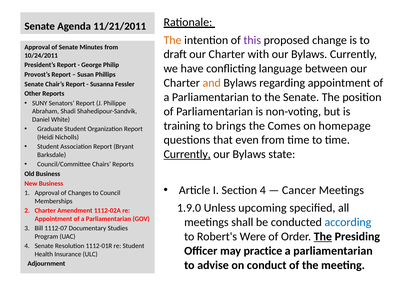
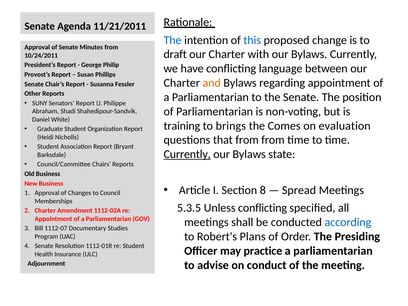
The at (173, 40) colour: orange -> blue
this colour: purple -> blue
homepage: homepage -> evaluation
that even: even -> from
Section 4: 4 -> 8
Cancer: Cancer -> Spread
1.9.0: 1.9.0 -> 5.3.5
Unless upcoming: upcoming -> conflicting
Were: Were -> Plans
The at (323, 237) underline: present -> none
